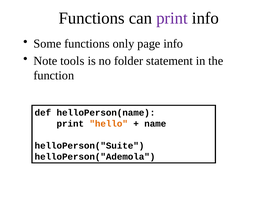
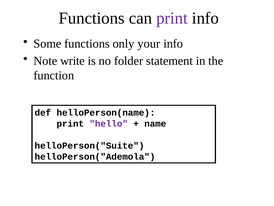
page: page -> your
tools: tools -> write
hello colour: orange -> purple
